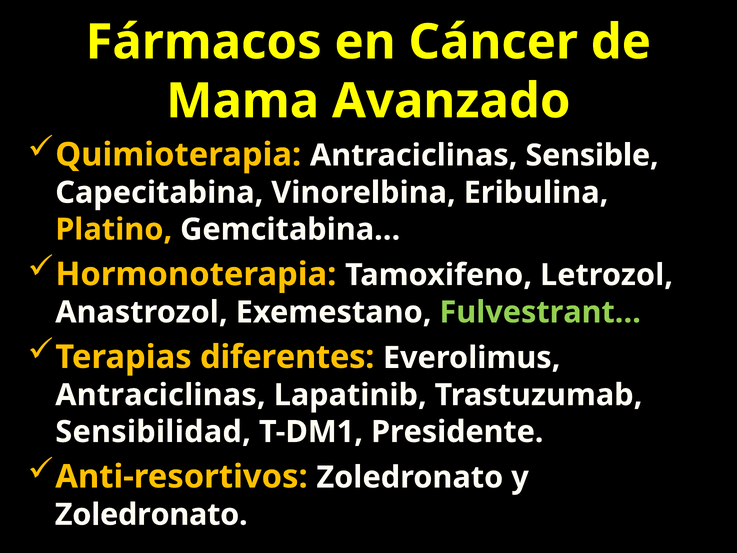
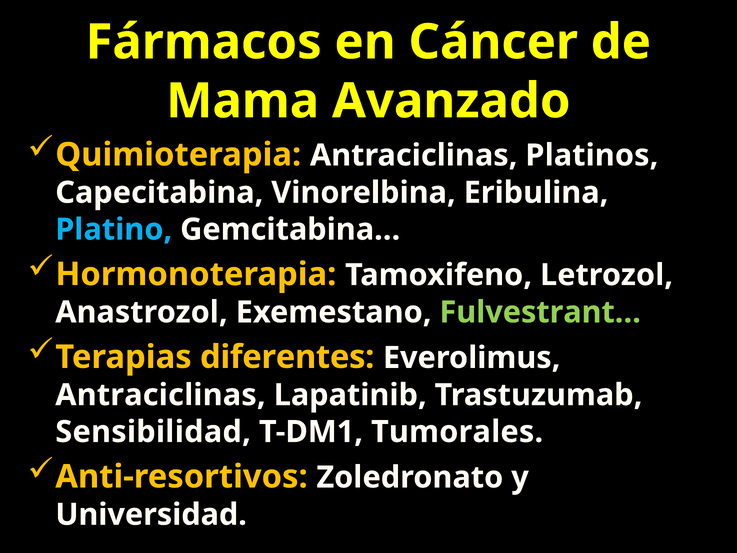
Sensible: Sensible -> Platinos
Platino colour: yellow -> light blue
Presidente: Presidente -> Tumorales
Zoledronato at (151, 514): Zoledronato -> Universidad
